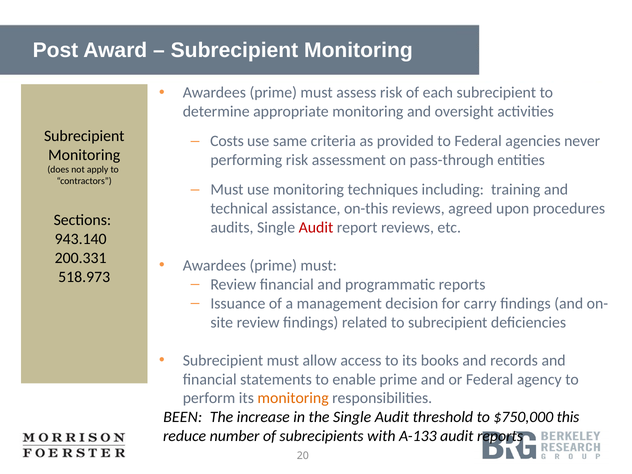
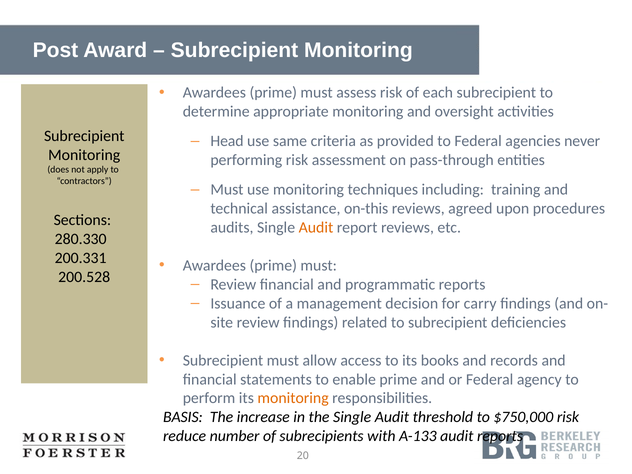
Costs: Costs -> Head
Audit at (316, 228) colour: red -> orange
943.140: 943.140 -> 280.330
518.973: 518.973 -> 200.528
BEEN: BEEN -> BASIS
$750,000 this: this -> risk
